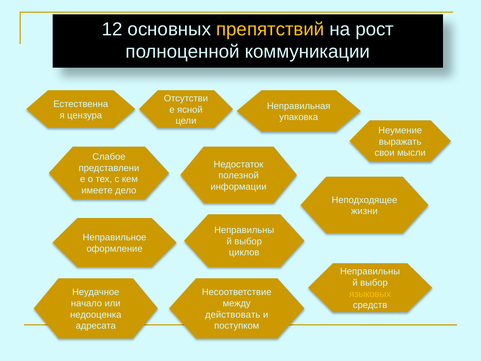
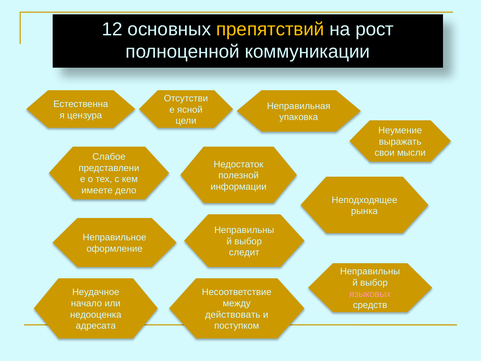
жизни: жизни -> рынка
циклов: циклов -> следит
языковых colour: yellow -> pink
